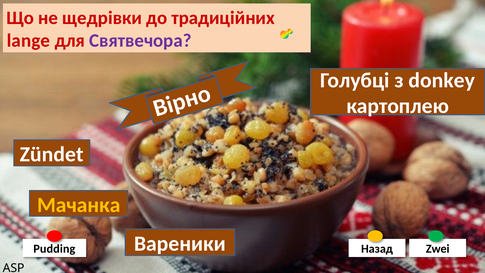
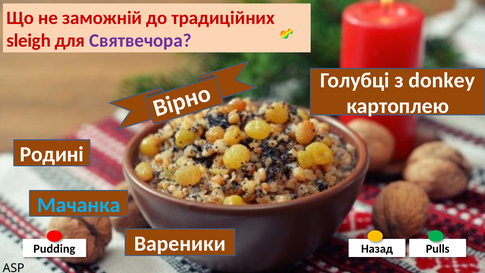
щедрівки: щедрівки -> заможній
lange: lange -> sleigh
Zündet: Zündet -> Родині
Мачанка colour: yellow -> light blue
Zwei: Zwei -> Pulls
